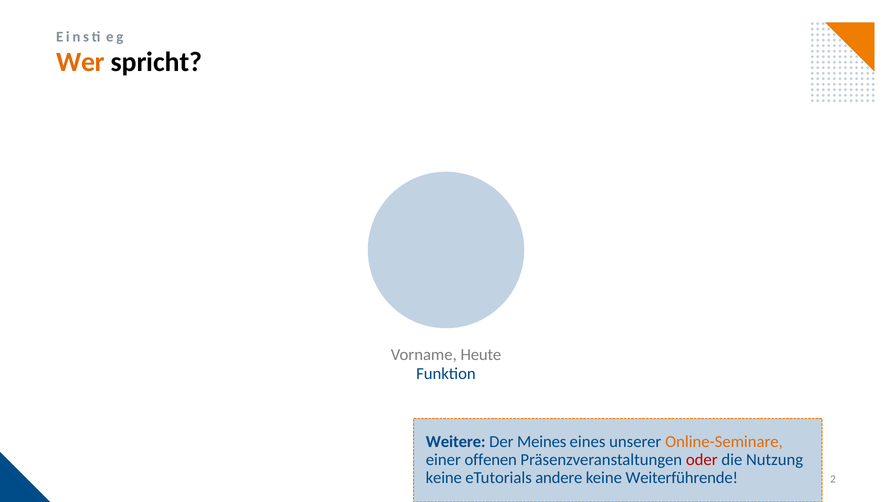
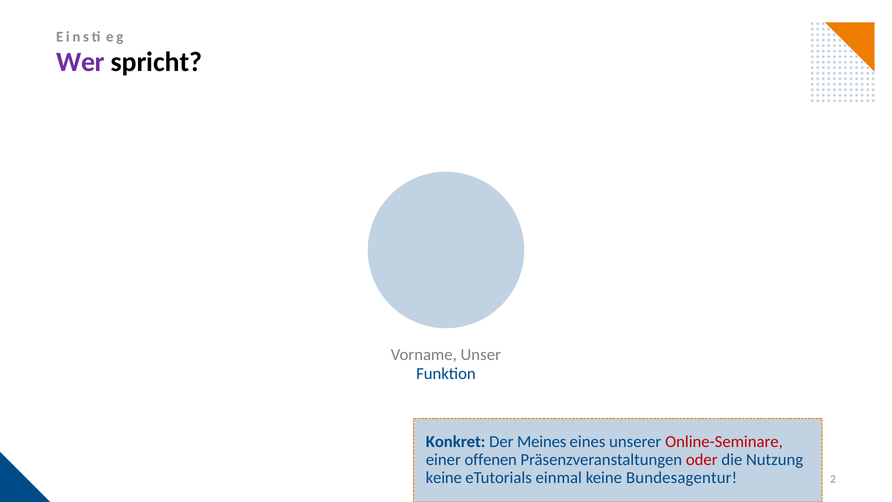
Wer colour: orange -> purple
Heute: Heute -> Unser
Weitere: Weitere -> Konkret
Online-Seminare colour: orange -> red
andere: andere -> einmal
Weiterführende: Weiterführende -> Bundesagentur
